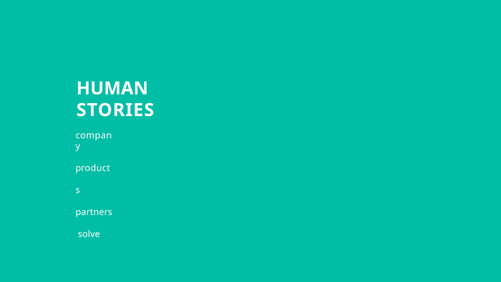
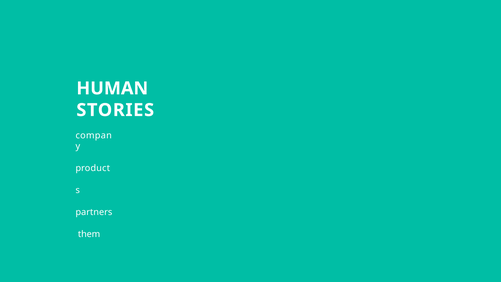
solve: solve -> them
